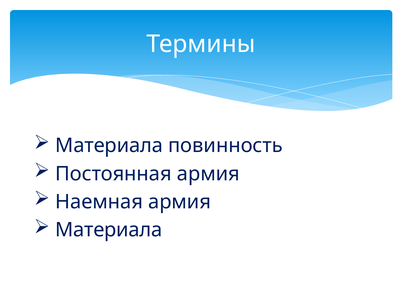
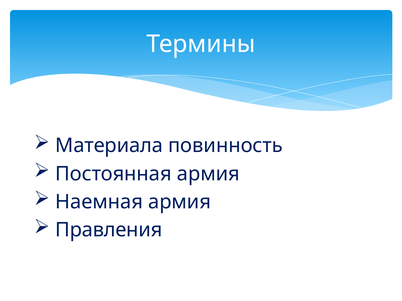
Материала at (109, 230): Материала -> Правления
